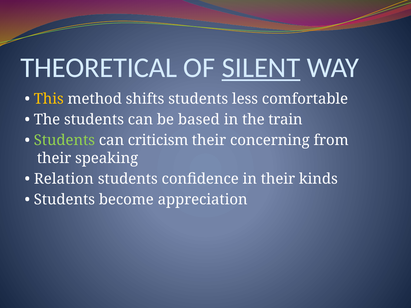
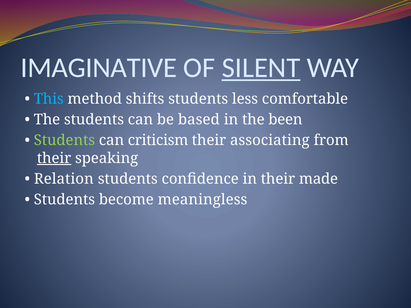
THEORETICAL: THEORETICAL -> IMAGINATIVE
This colour: yellow -> light blue
train: train -> been
concerning: concerning -> associating
their at (54, 158) underline: none -> present
kinds: kinds -> made
appreciation: appreciation -> meaningless
